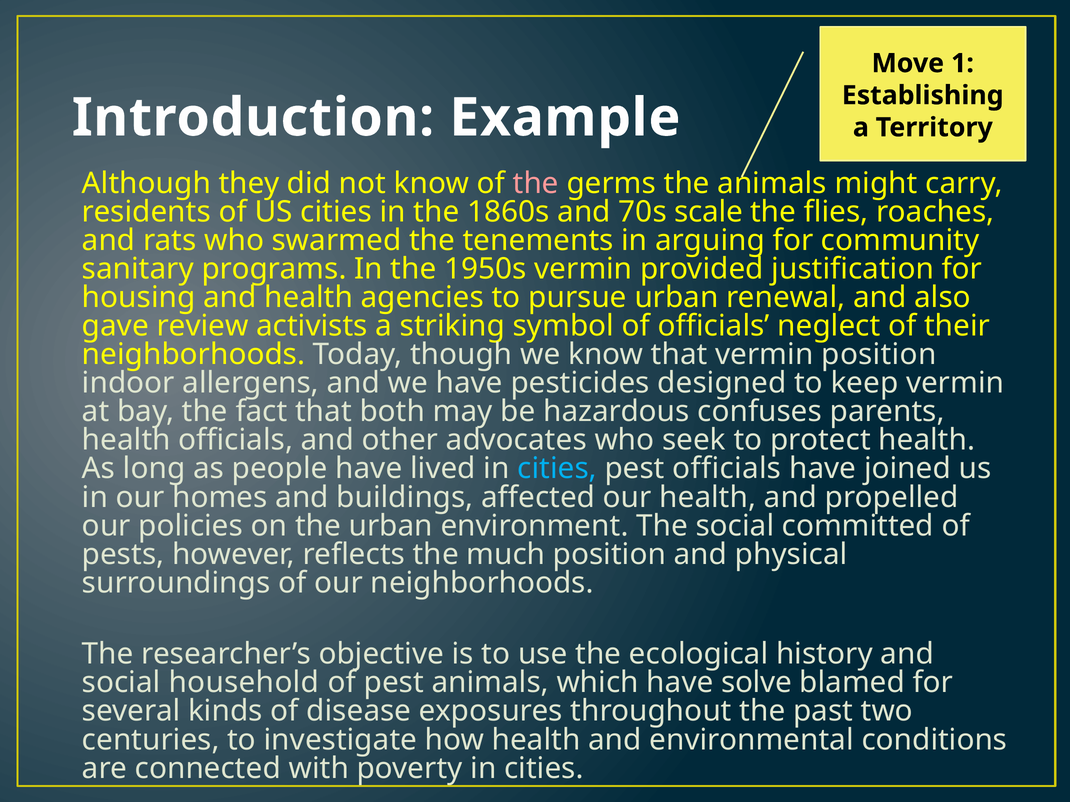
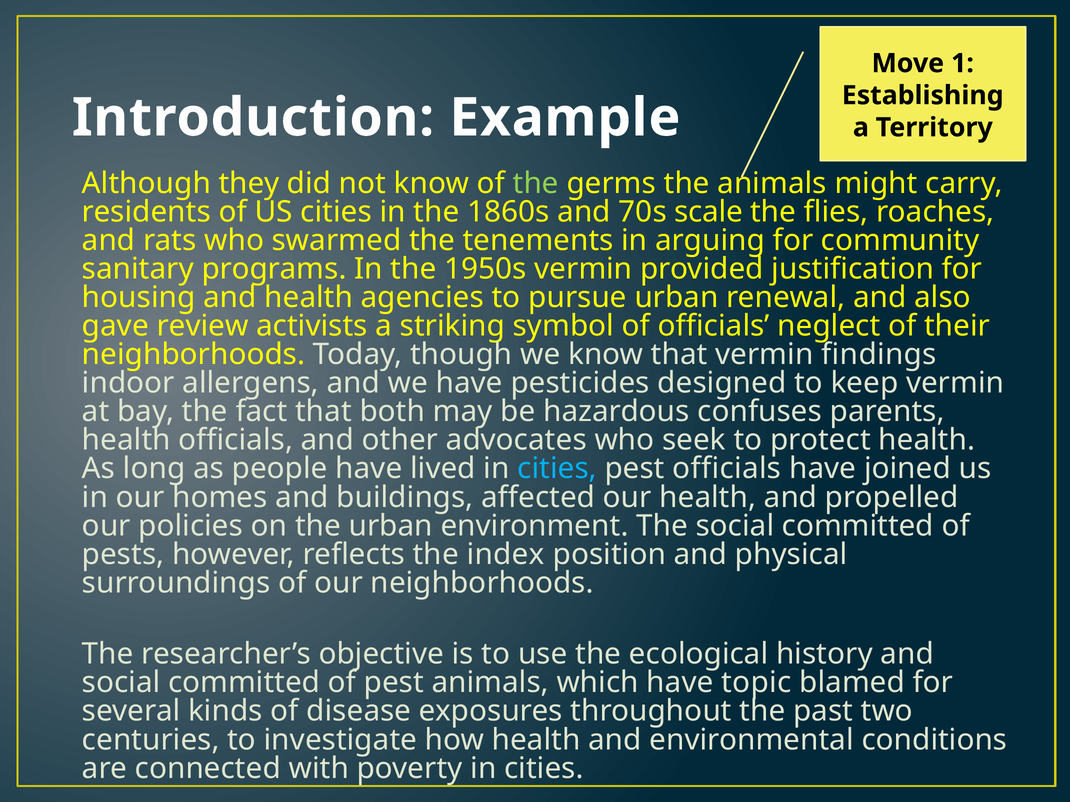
the at (536, 183) colour: pink -> light green
vermin position: position -> findings
much: much -> index
household at (244, 683): household -> committed
solve: solve -> topic
